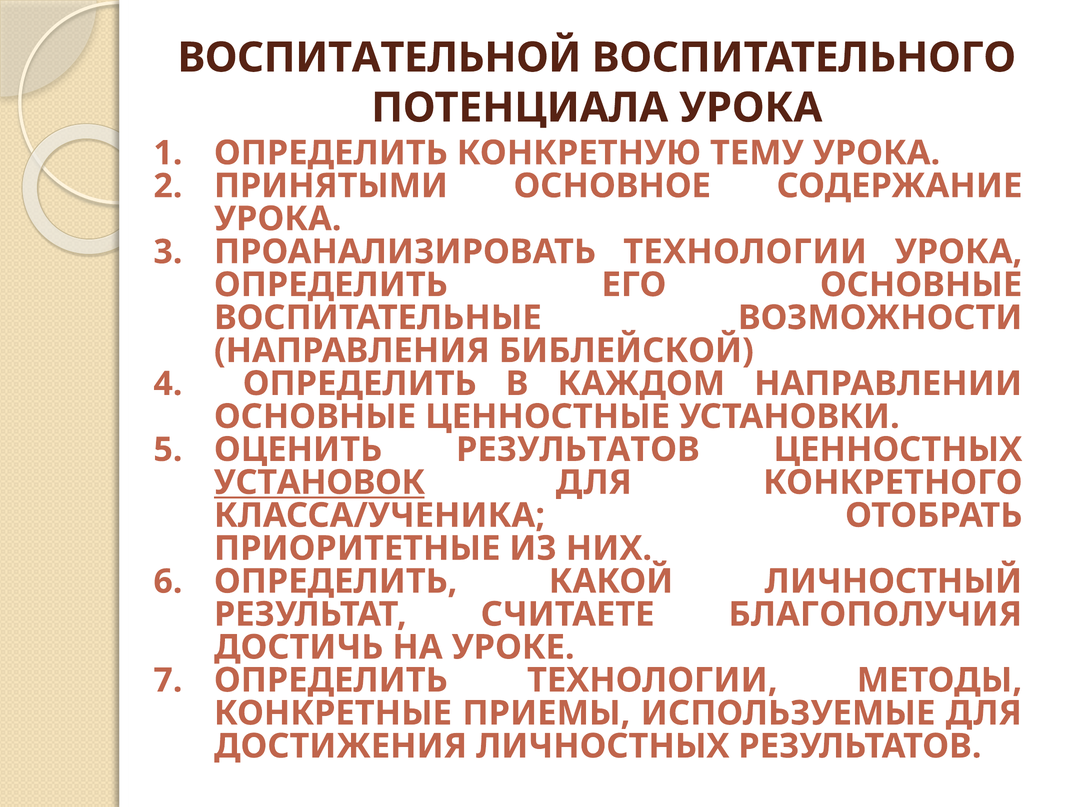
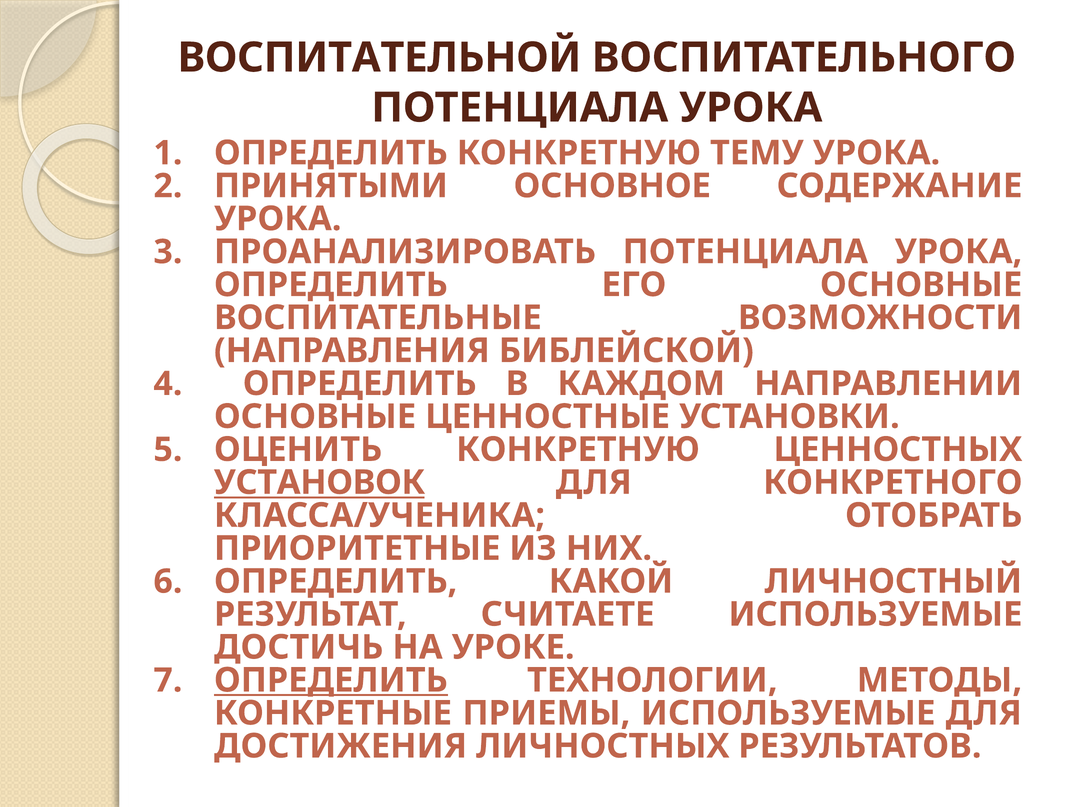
ПРОАНАЛИЗИРОВАТЬ ТЕХНОЛОГИИ: ТЕХНОЛОГИИ -> ПОТЕНЦИАЛА
ОЦЕНИТЬ РЕЗУЛЬТАТОВ: РЕЗУЛЬТАТОВ -> КОНКРЕТНУЮ
СЧИТАЕТЕ БЛАГОПОЛУЧИЯ: БЛАГОПОЛУЧИЯ -> ИСПОЛЬЗУЕМЫЕ
ОПРЕДЕЛИТЬ at (331, 680) underline: none -> present
